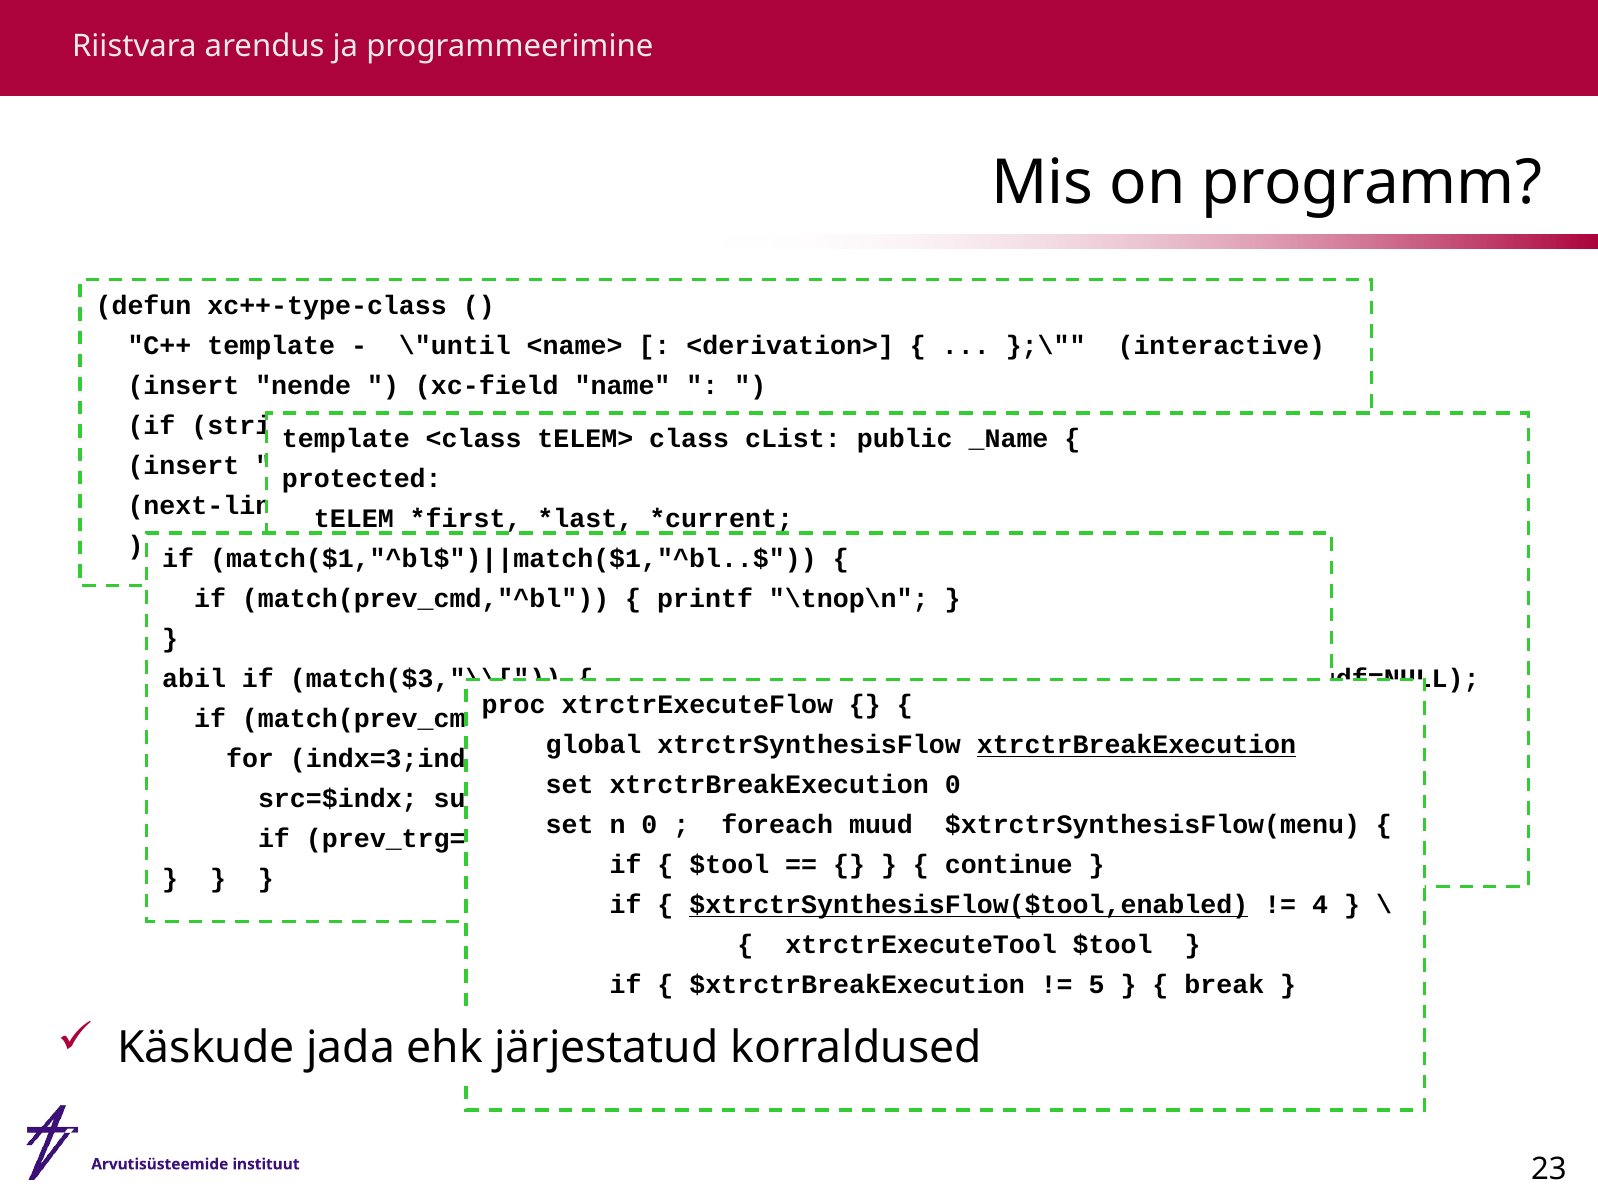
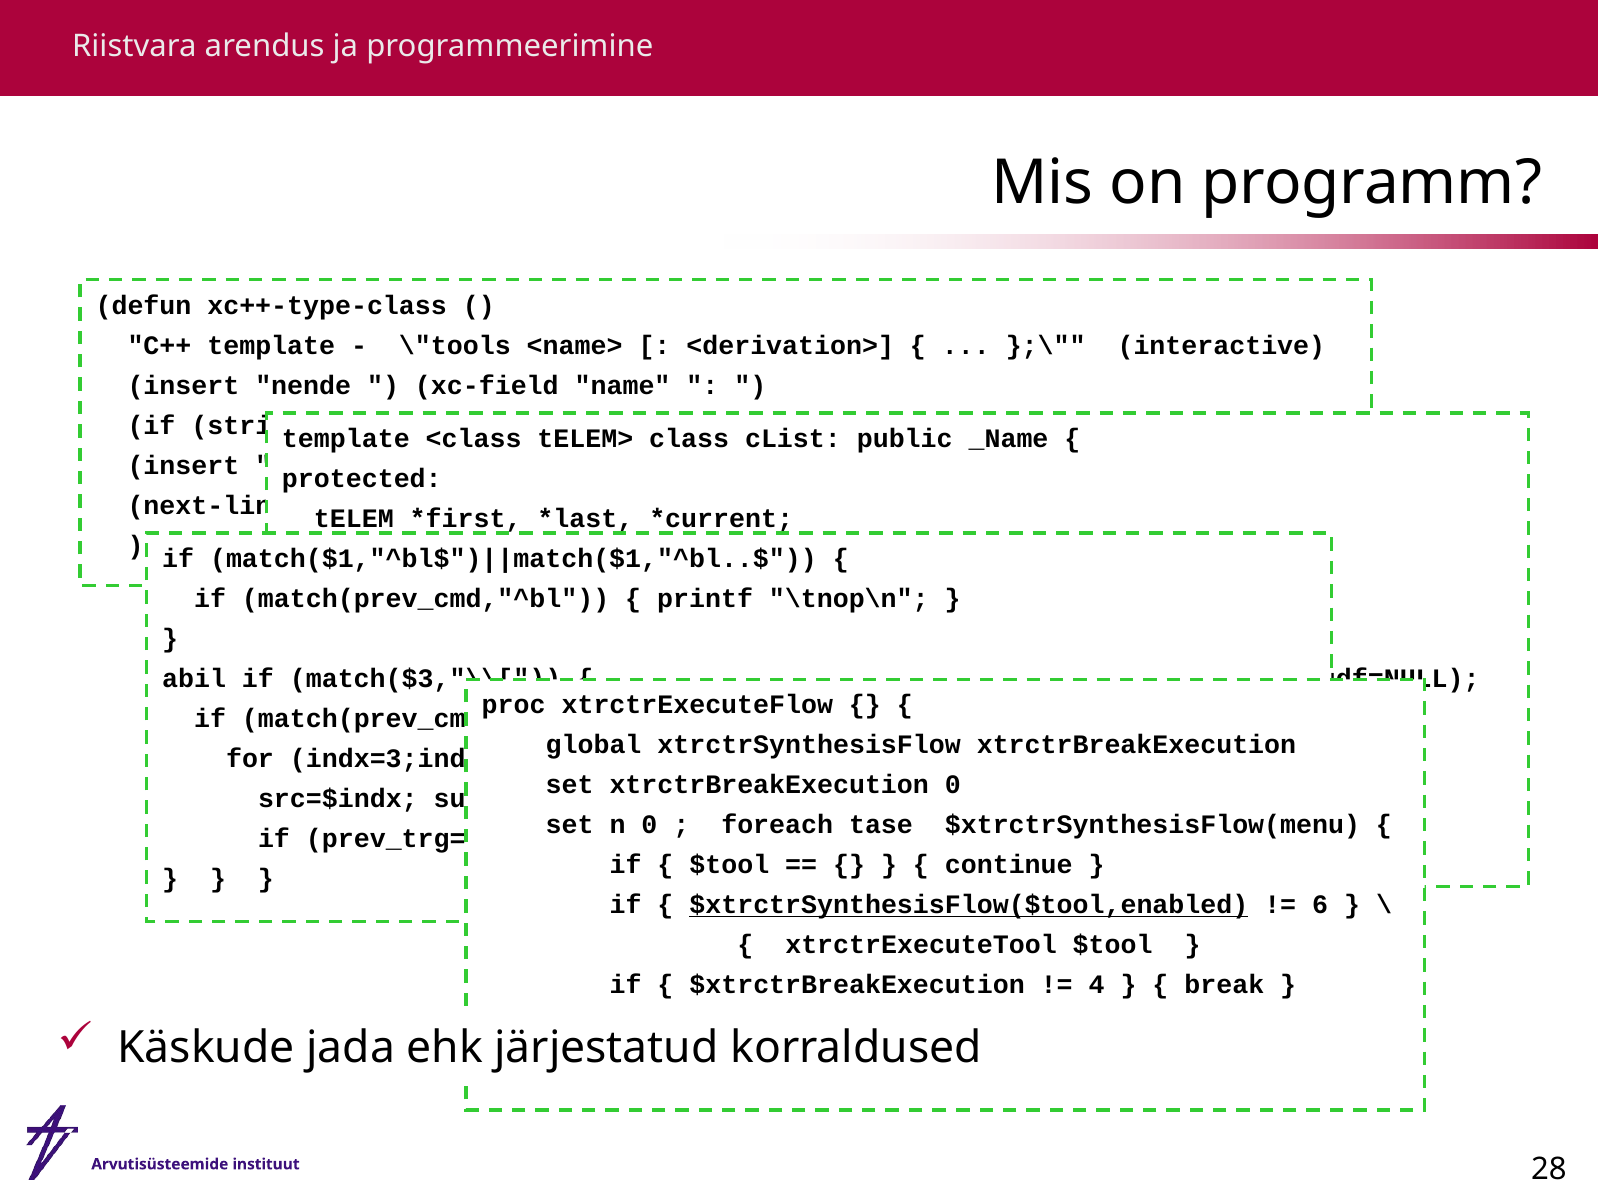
\"until: \"until -> \"tools
xtrctrBreakExecution at (1136, 745) underline: present -> none
muud: muud -> tase
4: 4 -> 6
5: 5 -> 4
23: 23 -> 28
